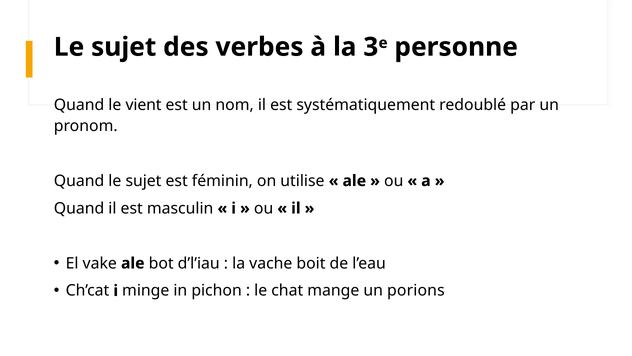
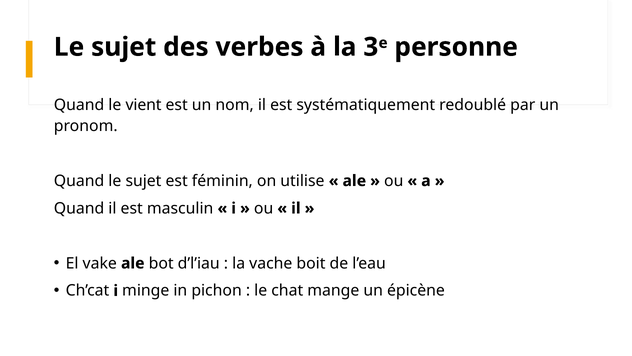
porions: porions -> épicène
